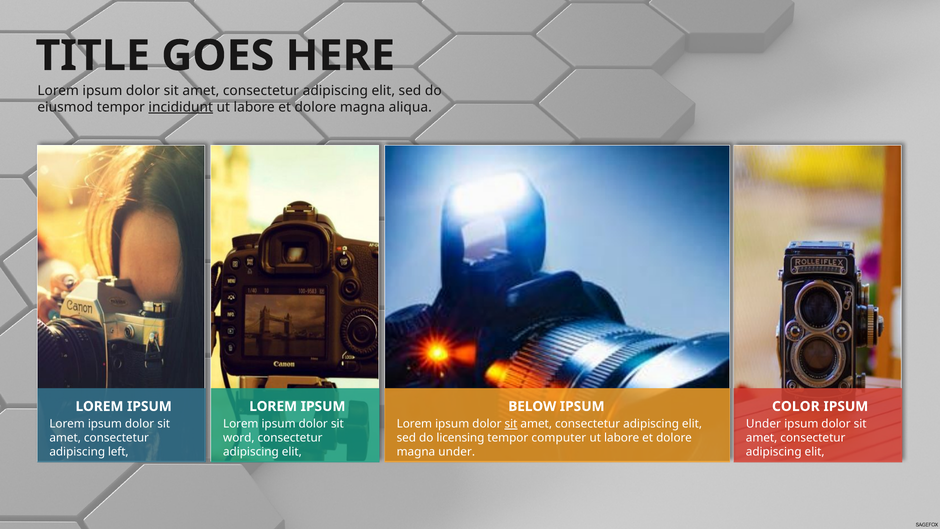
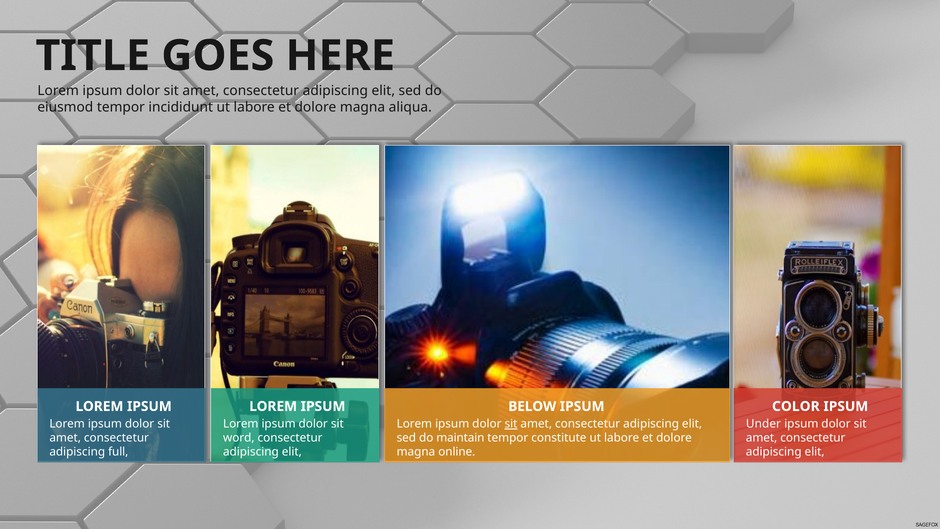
incididunt underline: present -> none
licensing: licensing -> maintain
computer: computer -> constitute
left: left -> full
magna under: under -> online
